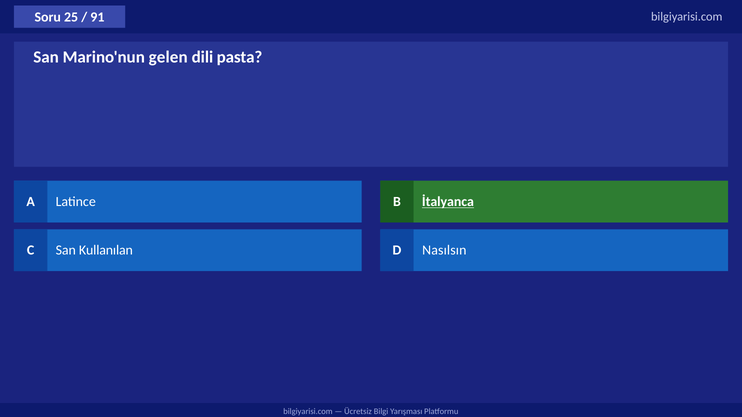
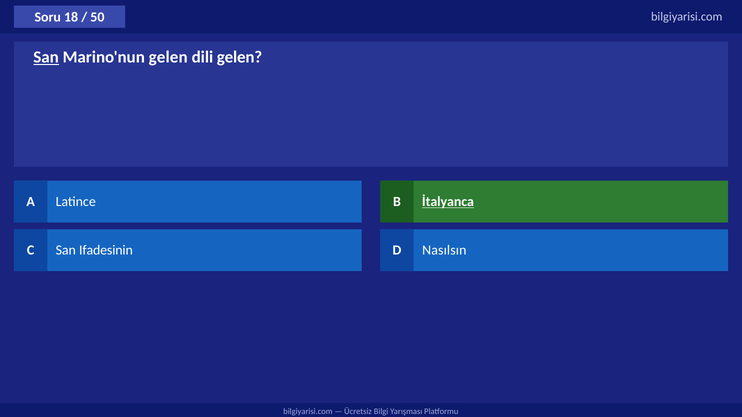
25: 25 -> 18
91: 91 -> 50
San at (46, 57) underline: none -> present
dili pasta: pasta -> gelen
Kullanılan: Kullanılan -> Ifadesinin
